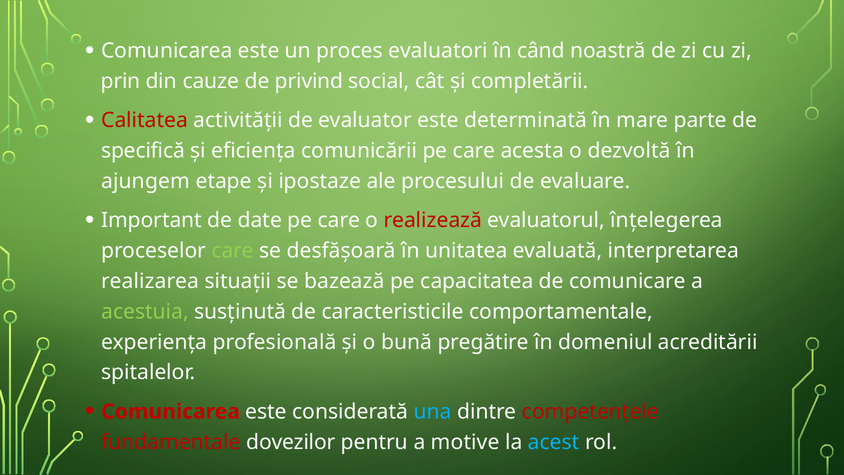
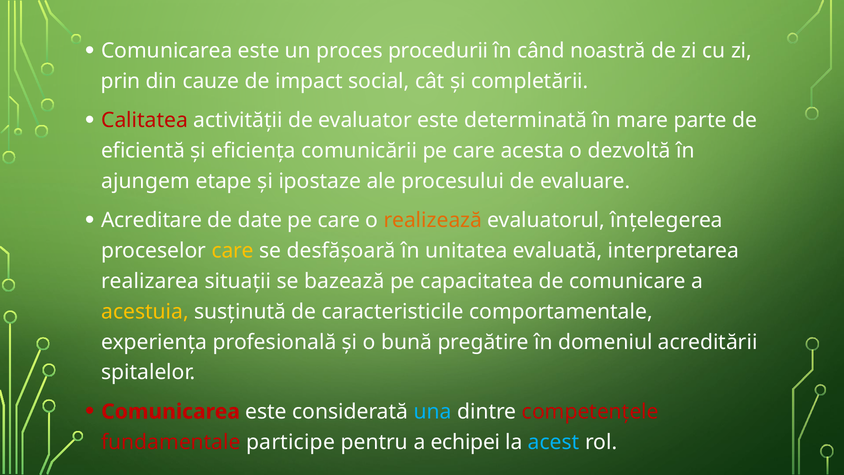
evaluatori: evaluatori -> procedurii
privind: privind -> impact
specifică: specifică -> eficientă
Important: Important -> Acreditare
realizează colour: red -> orange
care at (233, 251) colour: light green -> yellow
acestuia colour: light green -> yellow
dovezilor: dovezilor -> participe
motive: motive -> echipei
